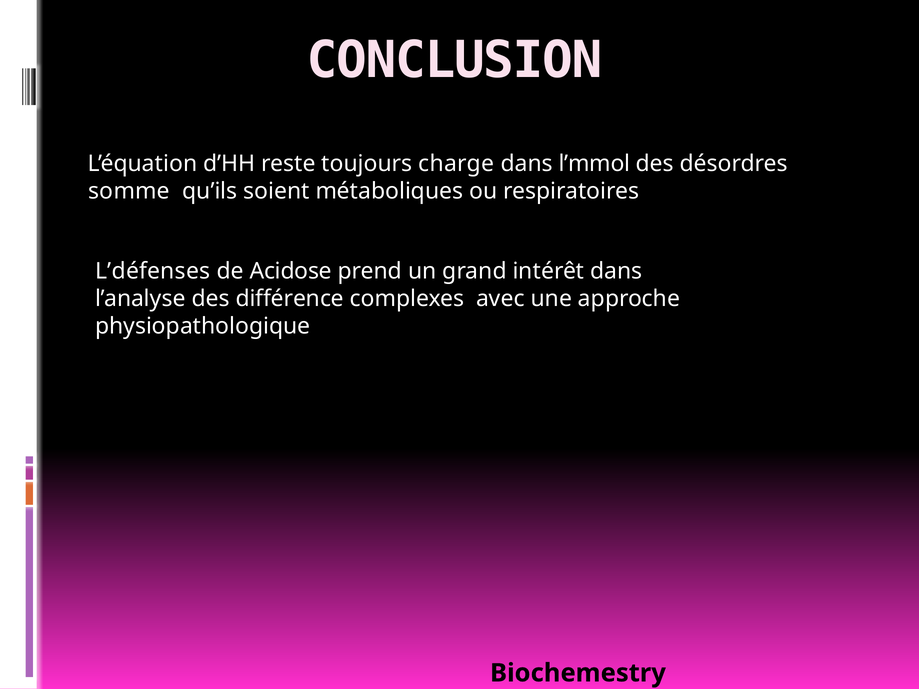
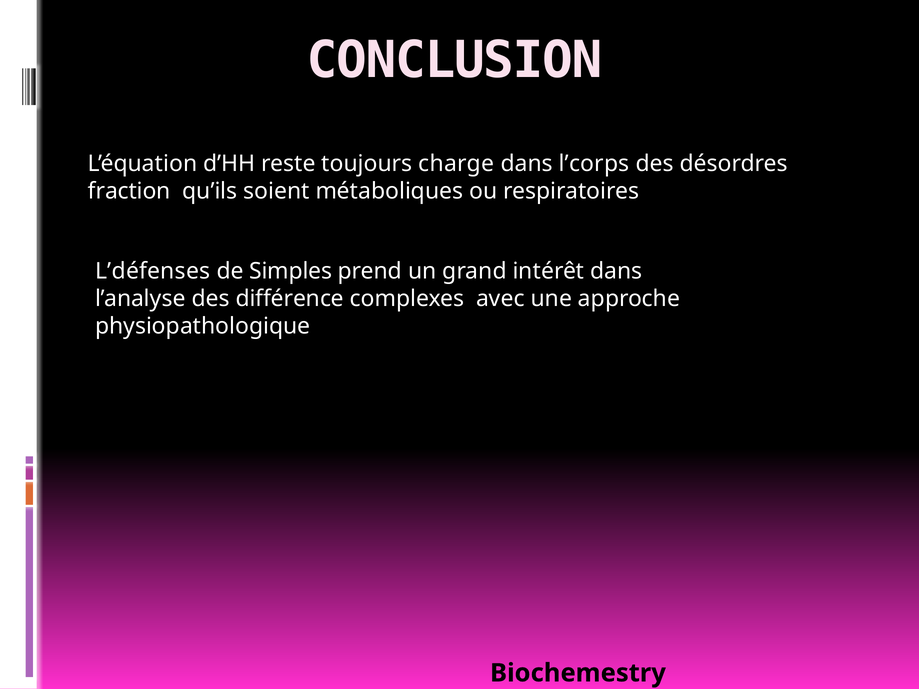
l’mmol: l’mmol -> l’corps
somme: somme -> fraction
Acidose: Acidose -> Simples
